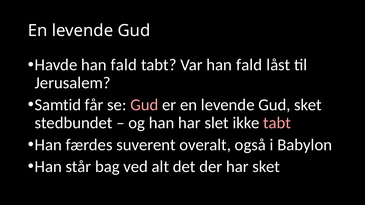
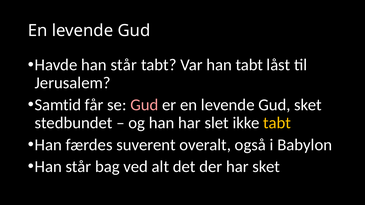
Havde han fald: fald -> står
Var han fald: fald -> tabt
tabt at (277, 123) colour: pink -> yellow
